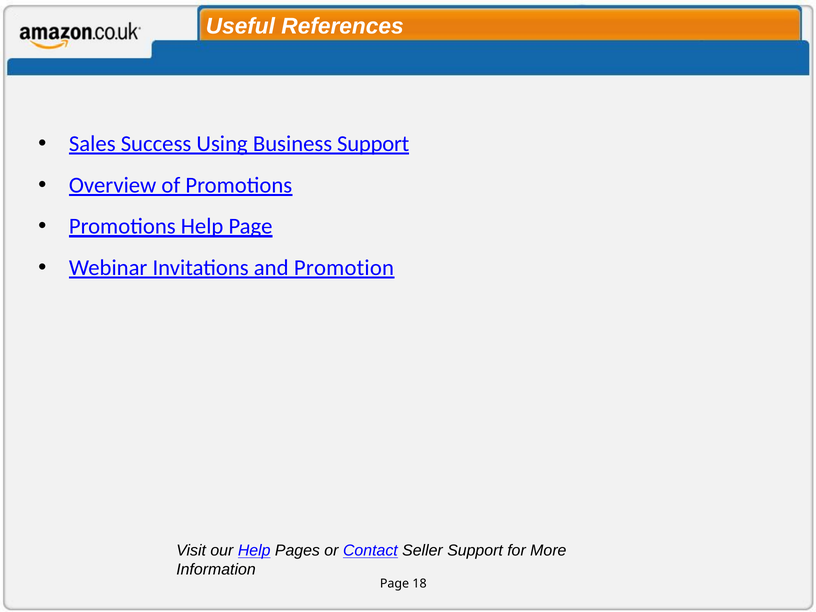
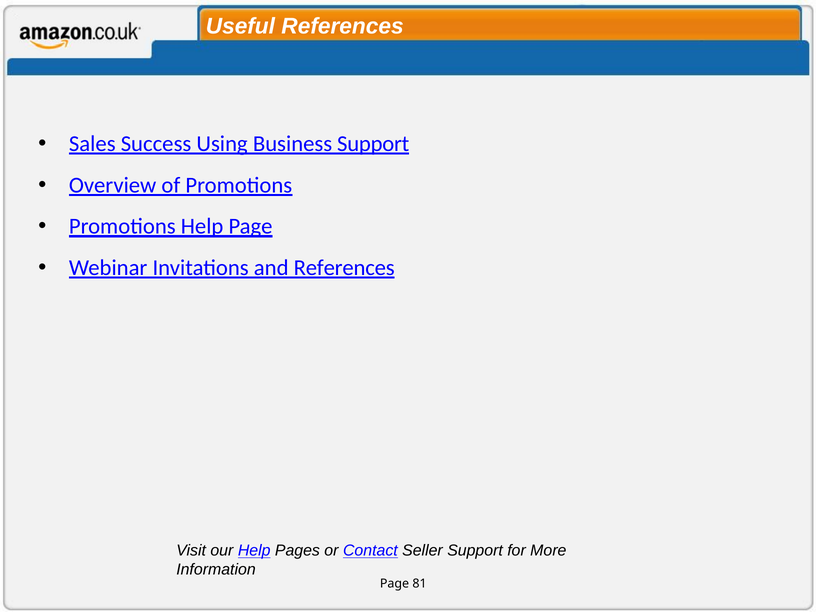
and Promotion: Promotion -> References
18: 18 -> 81
